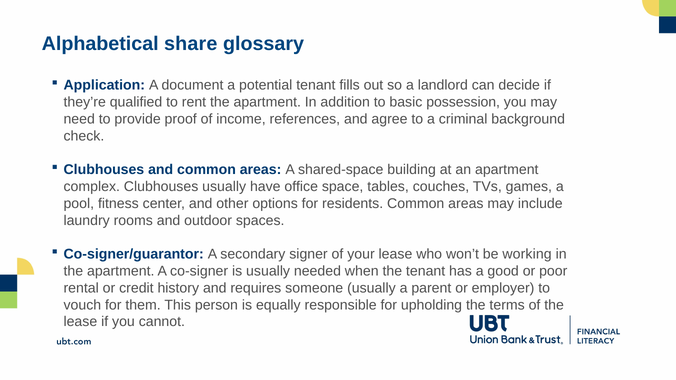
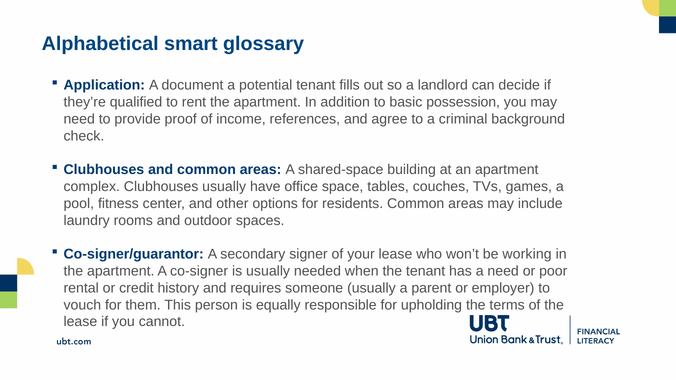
share: share -> smart
a good: good -> need
